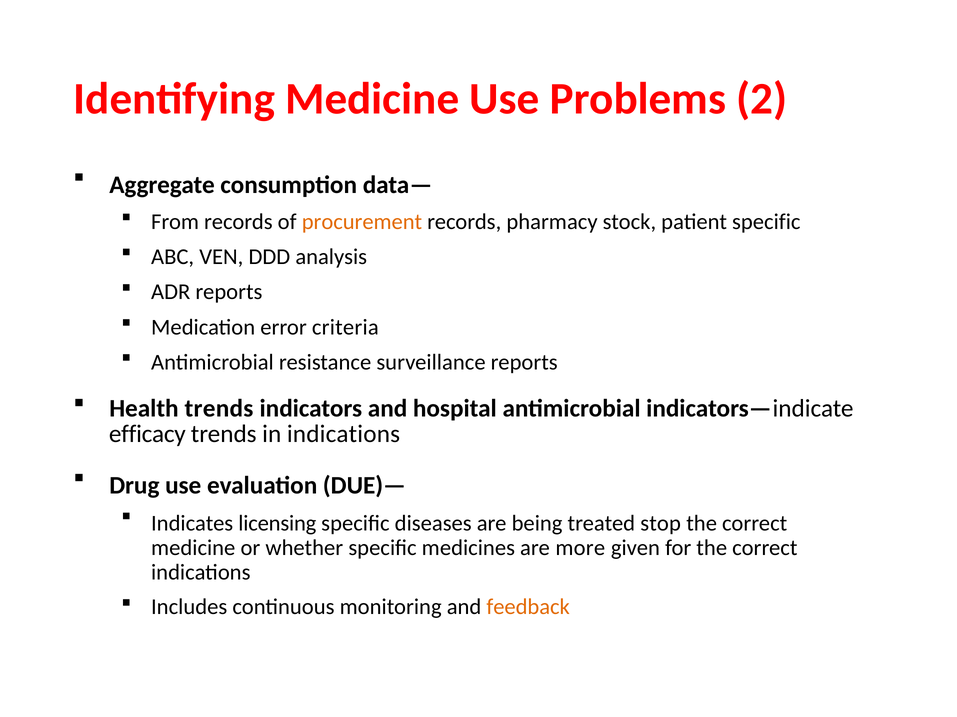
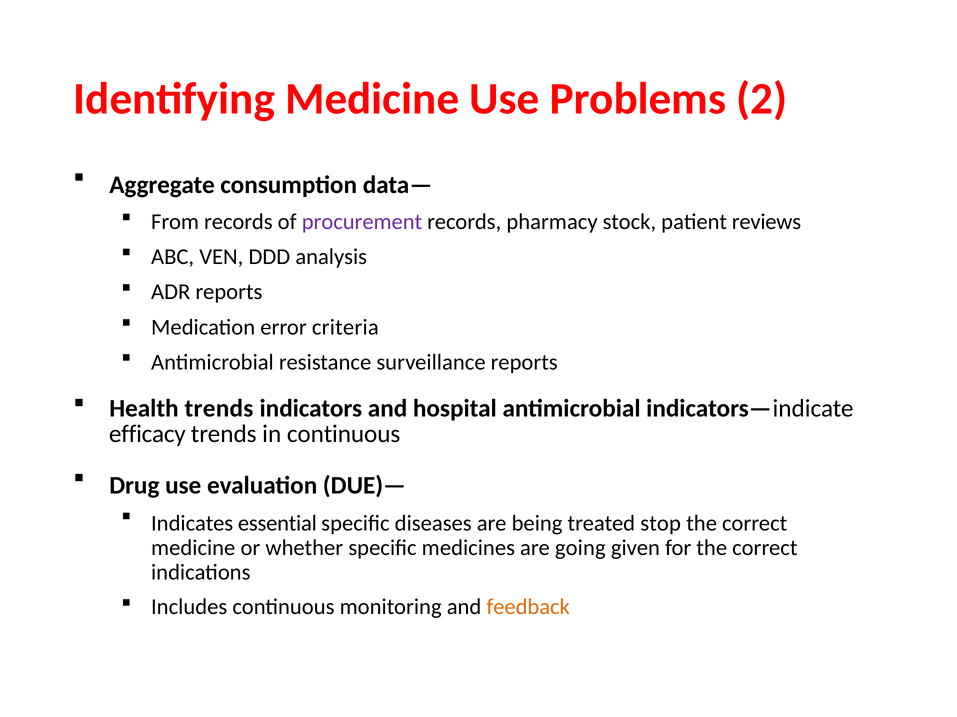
procurement colour: orange -> purple
patient specific: specific -> reviews
in indications: indications -> continuous
licensing: licensing -> essential
more: more -> going
